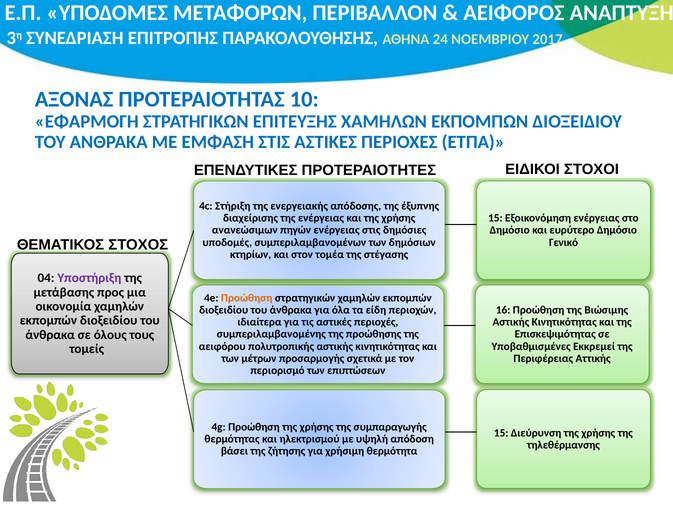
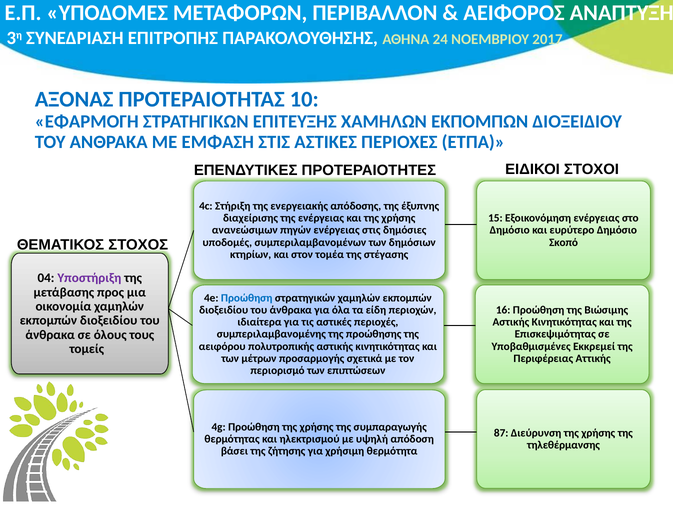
Γενικό: Γενικό -> Σκοπό
Προώθηση at (247, 298) colour: orange -> blue
15 at (501, 433): 15 -> 87
